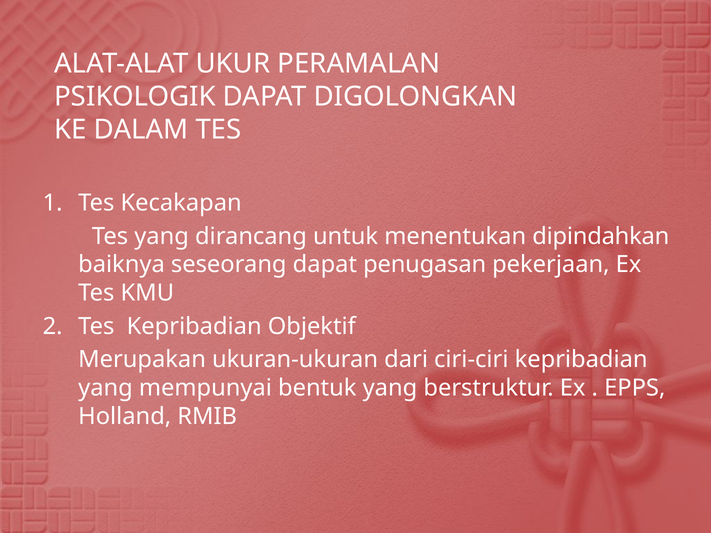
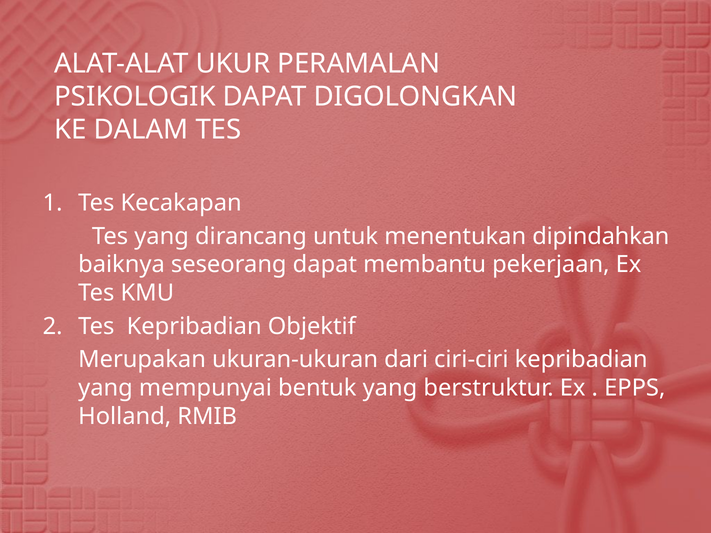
penugasan: penugasan -> membantu
